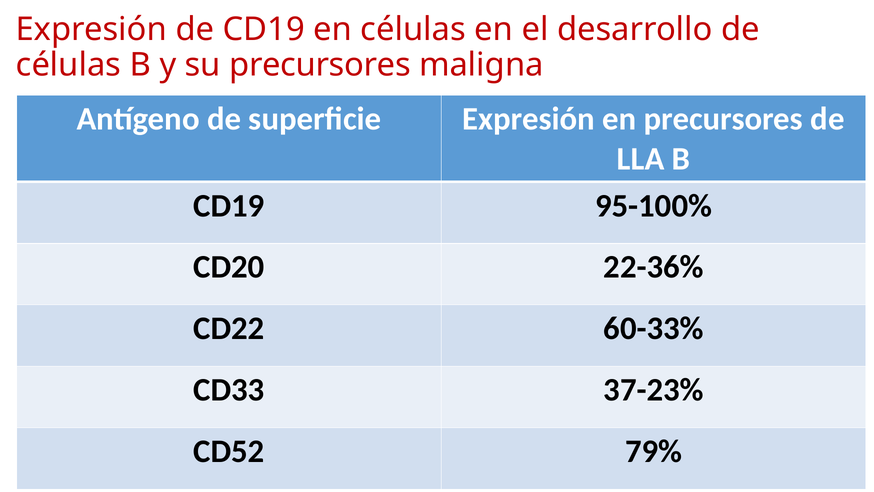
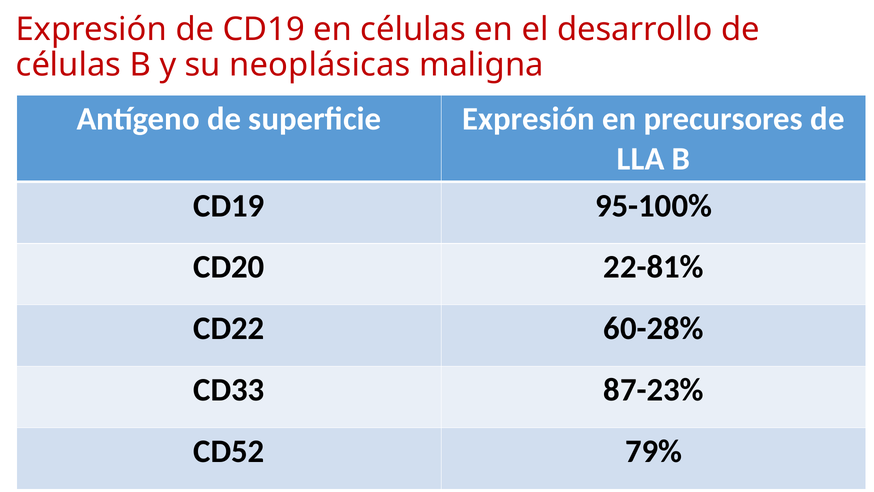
su precursores: precursores -> neoplásicas
22-36%: 22-36% -> 22-81%
60-33%: 60-33% -> 60-28%
37-23%: 37-23% -> 87-23%
